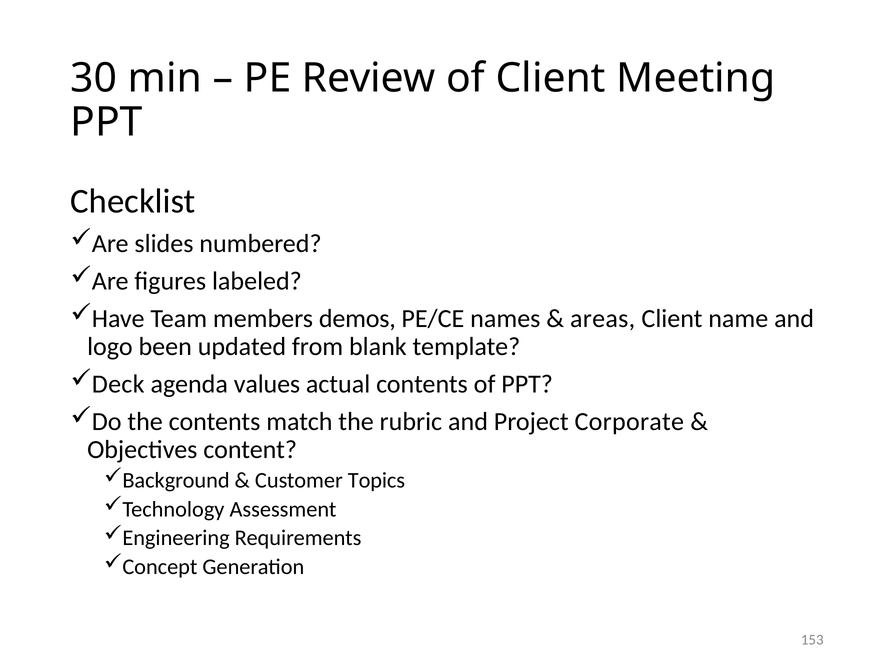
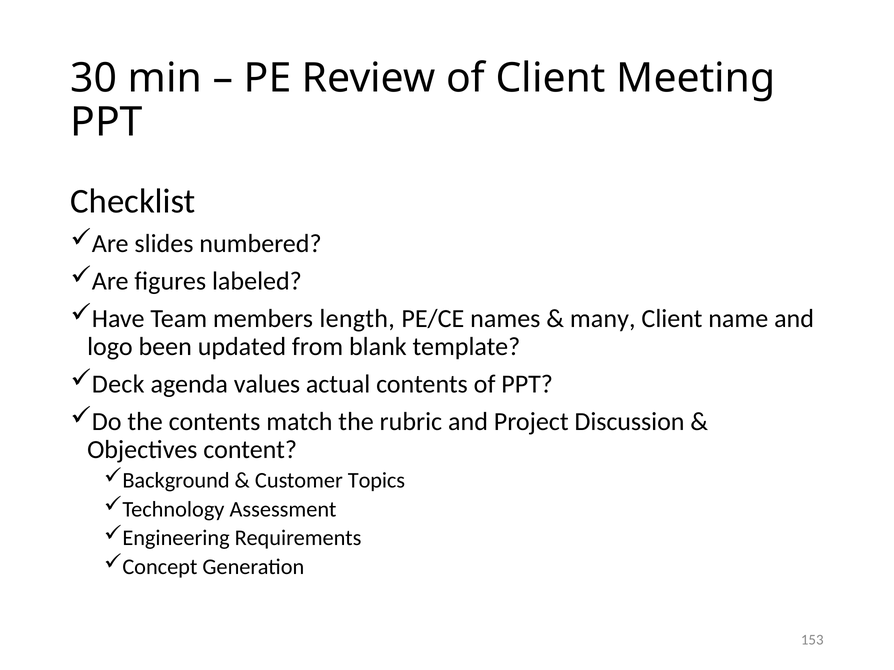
demos: demos -> length
areas: areas -> many
Corporate: Corporate -> Discussion
